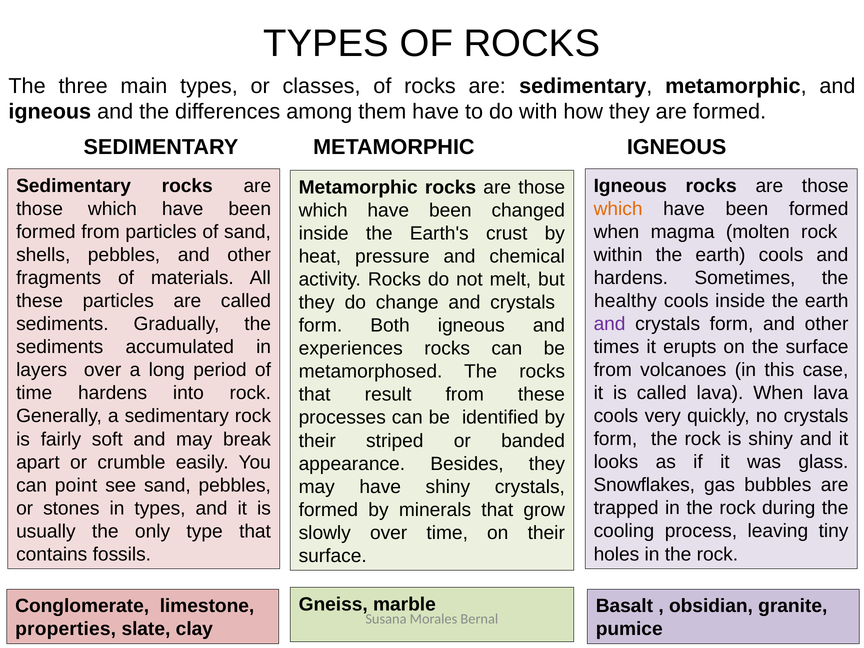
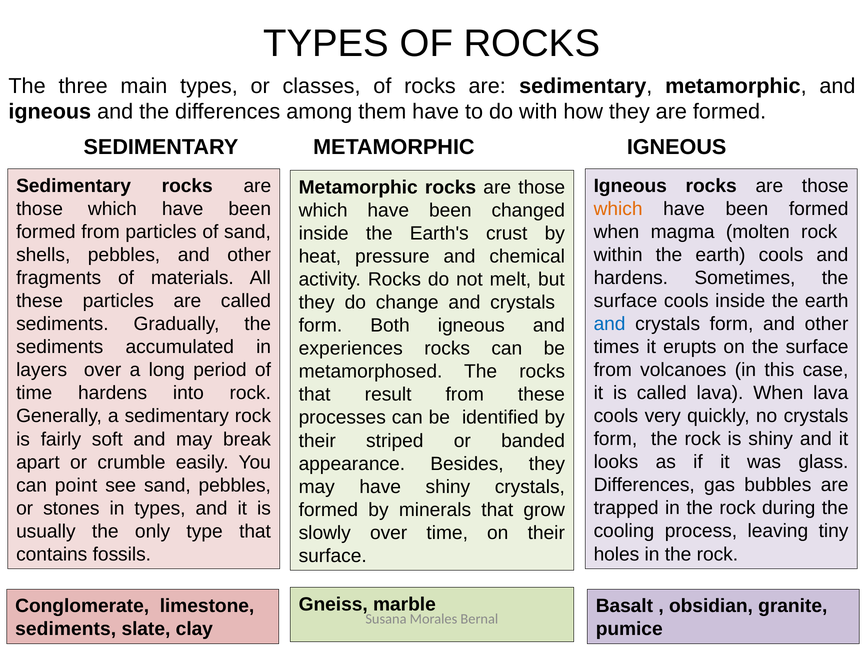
healthy at (625, 301): healthy -> surface
and at (610, 324) colour: purple -> blue
Snowflakes at (644, 485): Snowflakes -> Differences
properties at (66, 629): properties -> sediments
